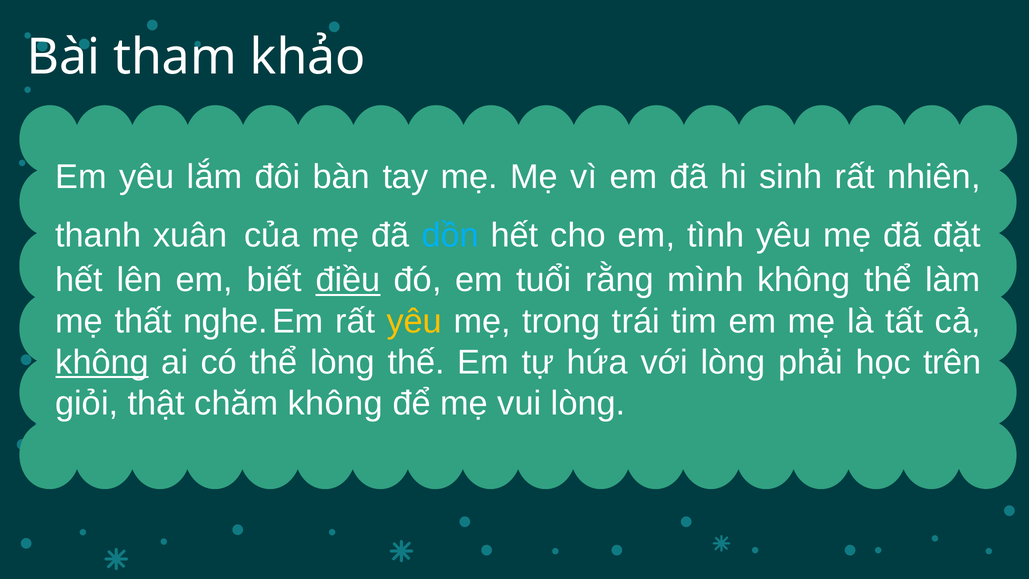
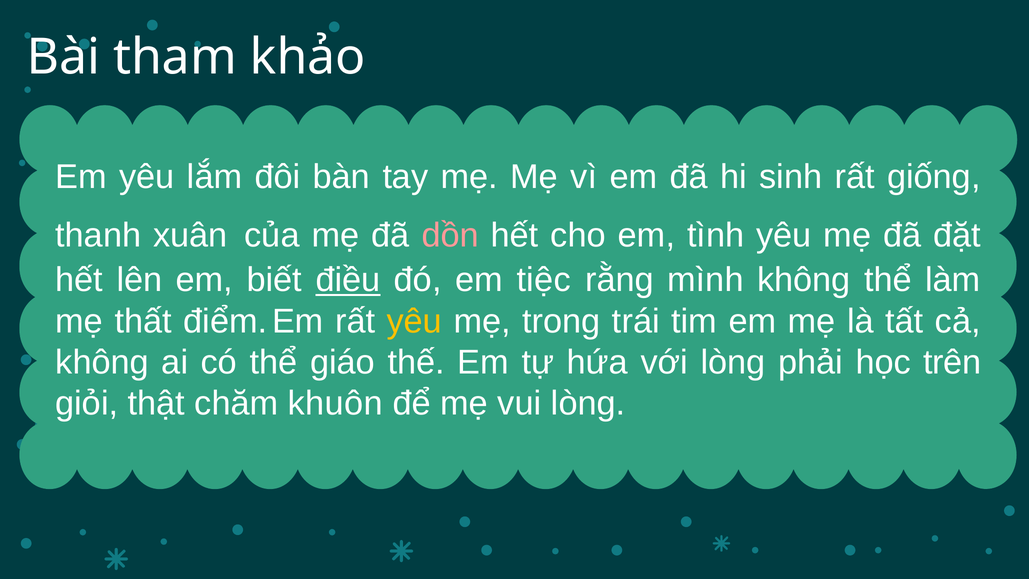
nhiên: nhiên -> giống
dồn colour: light blue -> pink
tuổi: tuổi -> tiệc
nghe: nghe -> điểm
không at (102, 362) underline: present -> none
thể lòng: lòng -> giáo
chăm không: không -> khuôn
